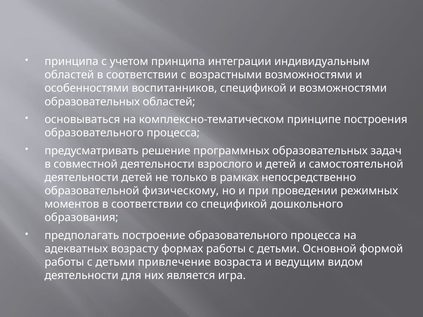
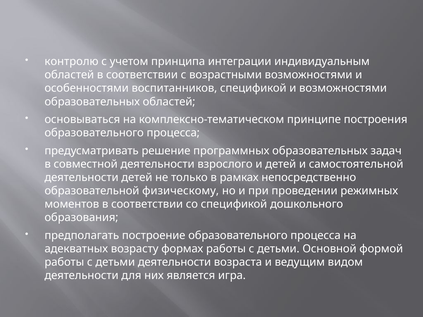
принципа at (72, 62): принципа -> контролю
детьми привлечение: привлечение -> деятельности
